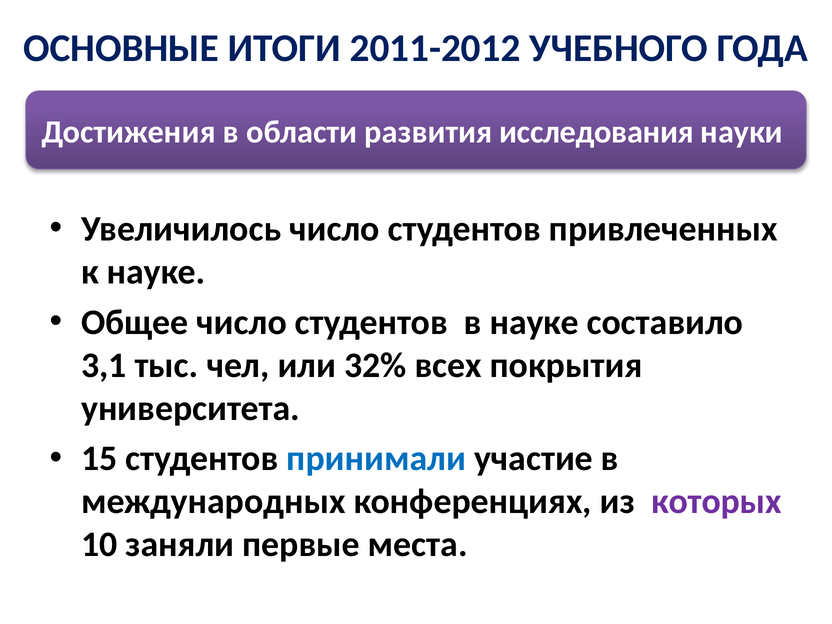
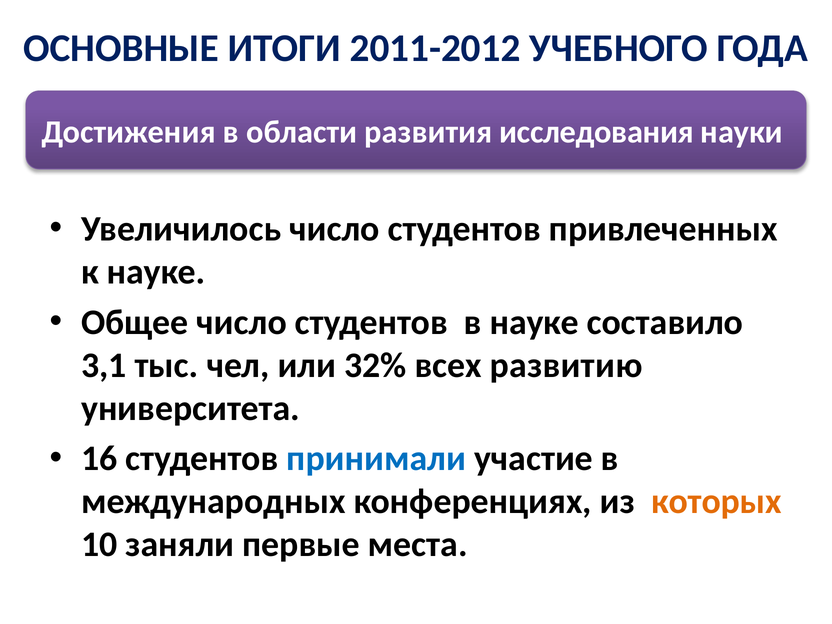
покрытия: покрытия -> развитию
15: 15 -> 16
которых colour: purple -> orange
